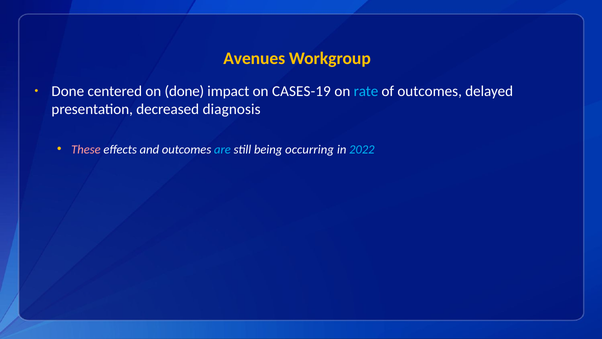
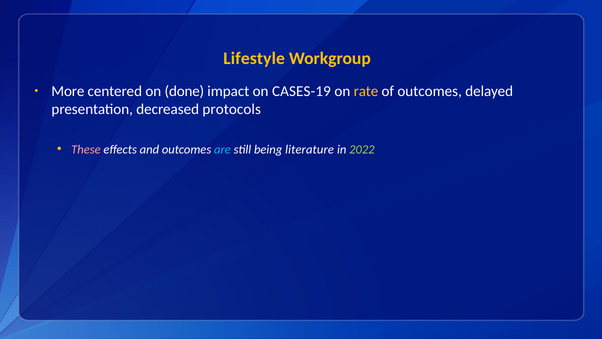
Avenues: Avenues -> Lifestyle
Done at (68, 91): Done -> More
rate colour: light blue -> yellow
diagnosis: diagnosis -> protocols
occurring: occurring -> literature
2022 colour: light blue -> light green
